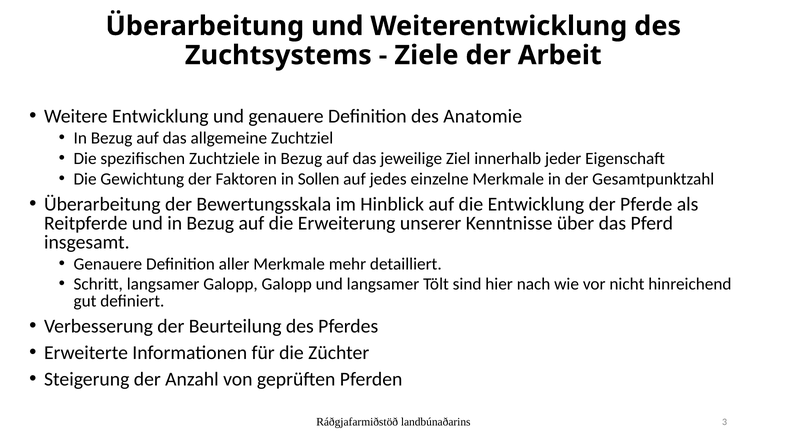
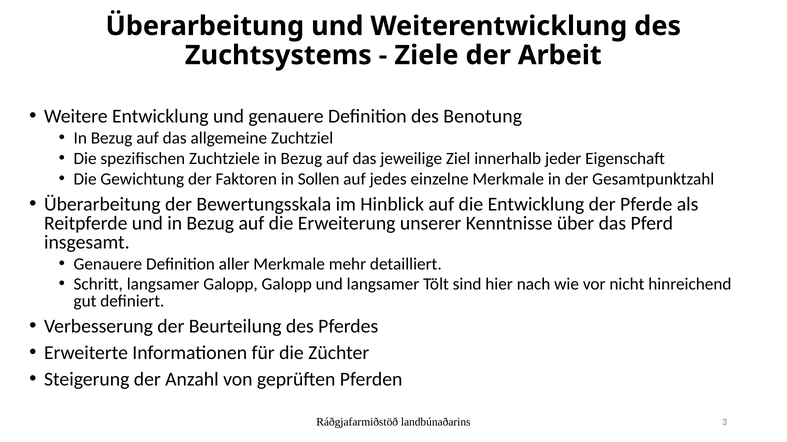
Anatomie: Anatomie -> Benotung
